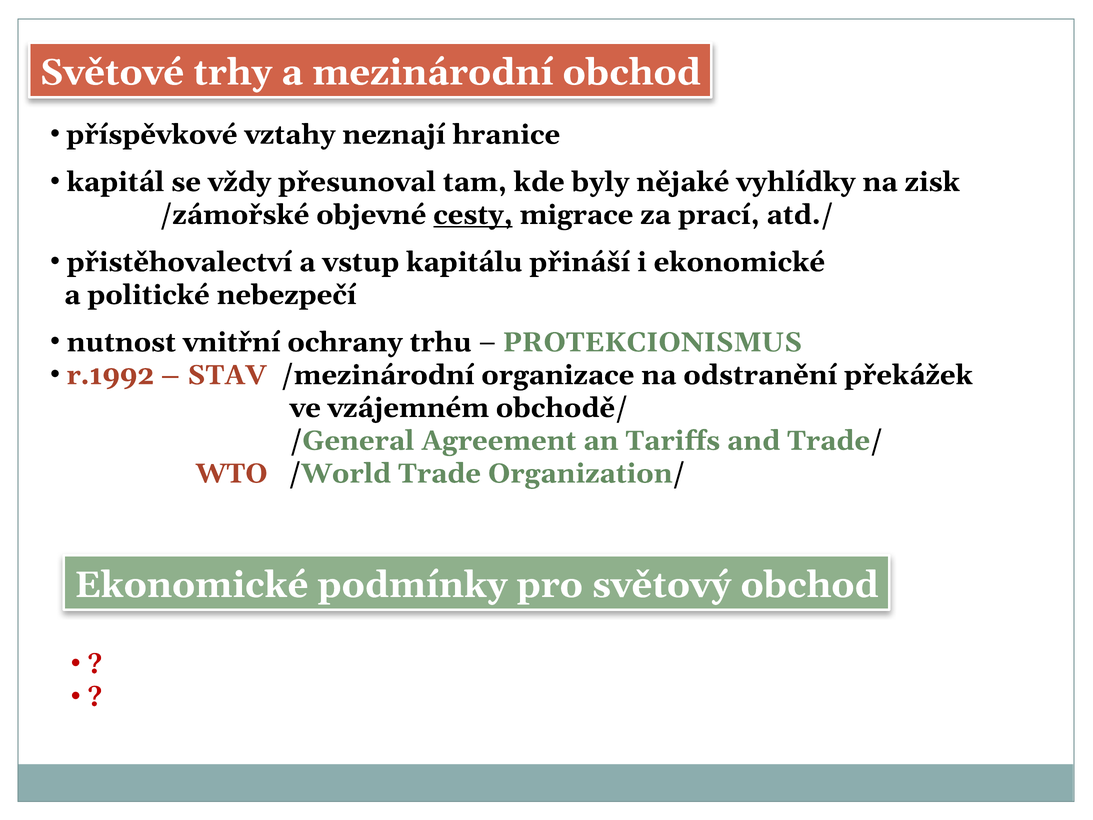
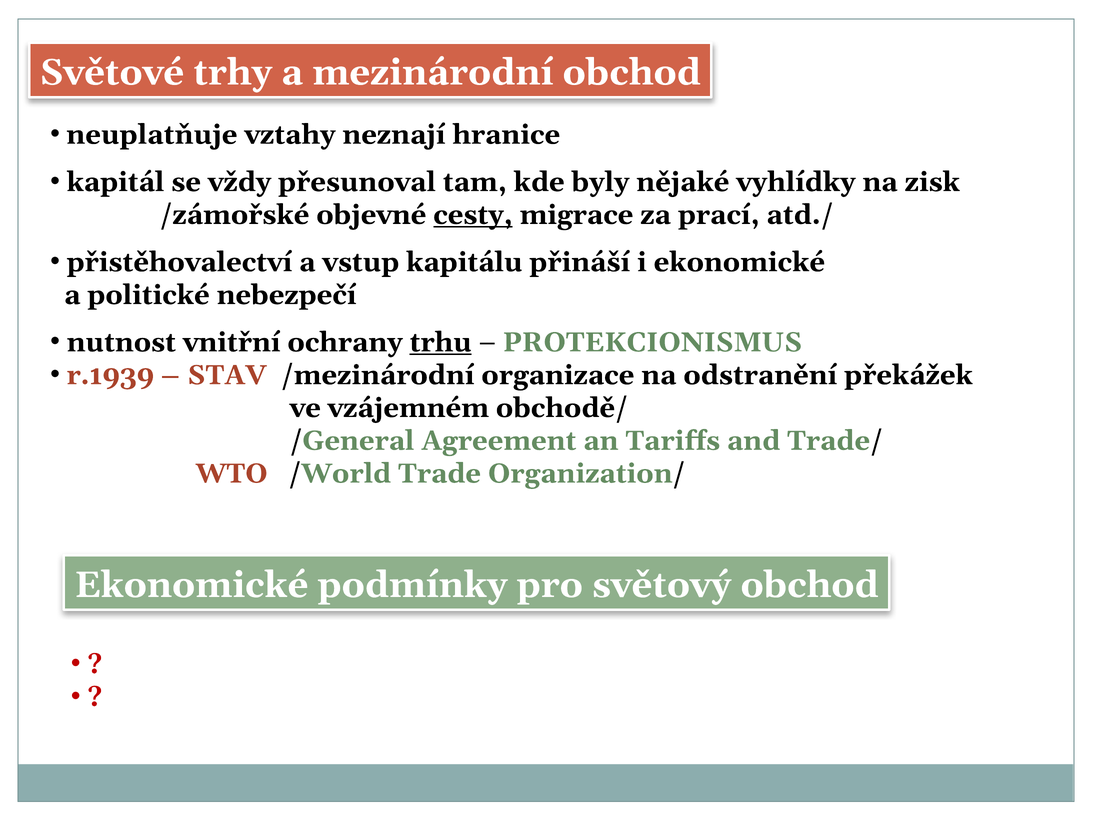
příspěvkové: příspěvkové -> neuplatňuje
trhu underline: none -> present
r.1992: r.1992 -> r.1939
